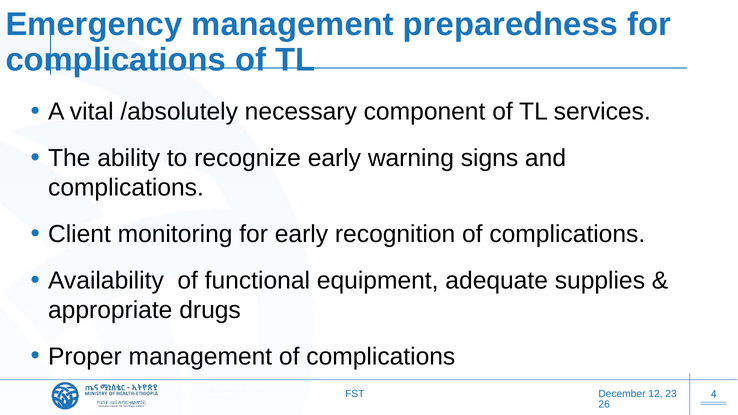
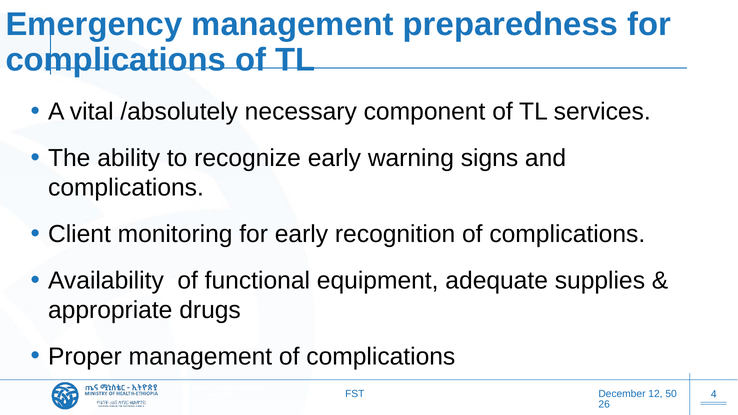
23: 23 -> 50
